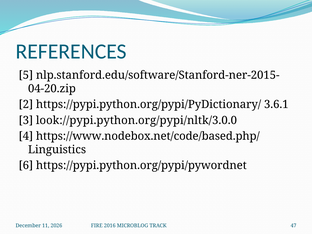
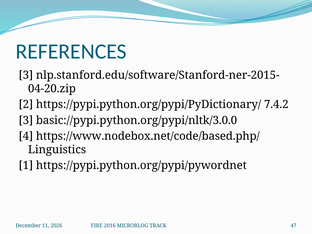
5 at (26, 75): 5 -> 3
3.6.1: 3.6.1 -> 7.4.2
look://pypi.python.org/pypi/nltk/3.0.0: look://pypi.python.org/pypi/nltk/3.0.0 -> basic://pypi.python.org/pypi/nltk/3.0.0
6: 6 -> 1
